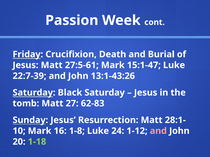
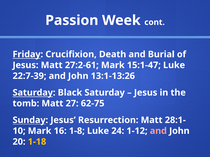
27:5-61: 27:5-61 -> 27:2-61
13:1-43:26: 13:1-43:26 -> 13:1-13:26
62-83: 62-83 -> 62-75
1-18 colour: light green -> yellow
